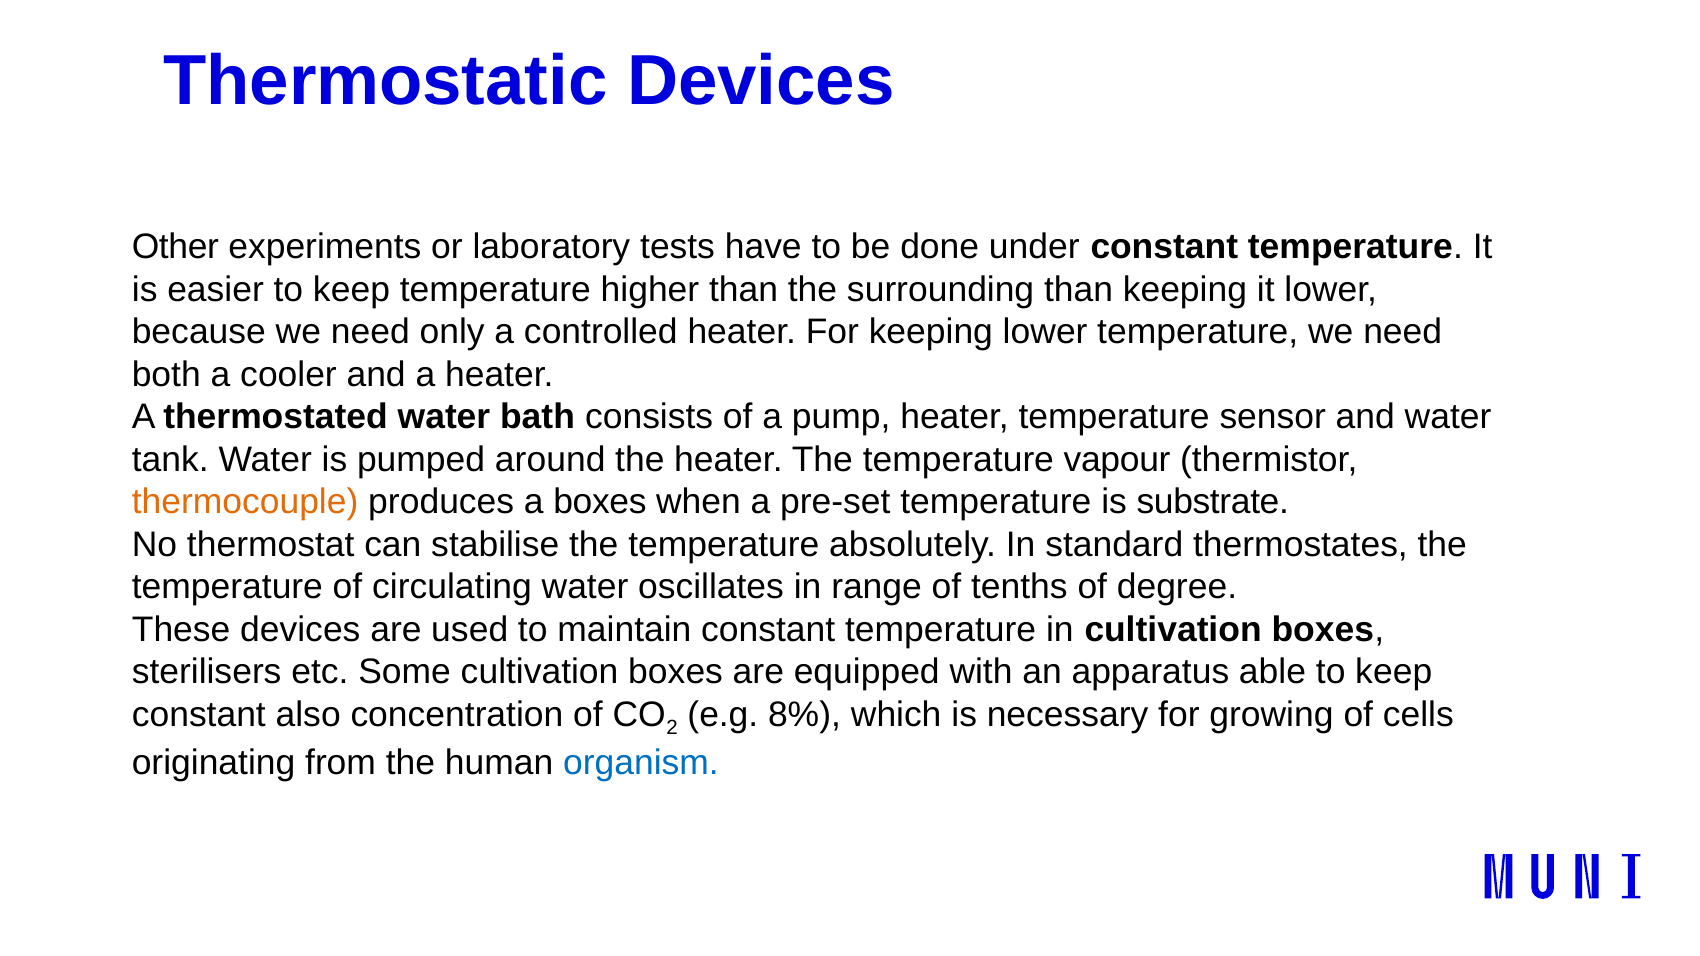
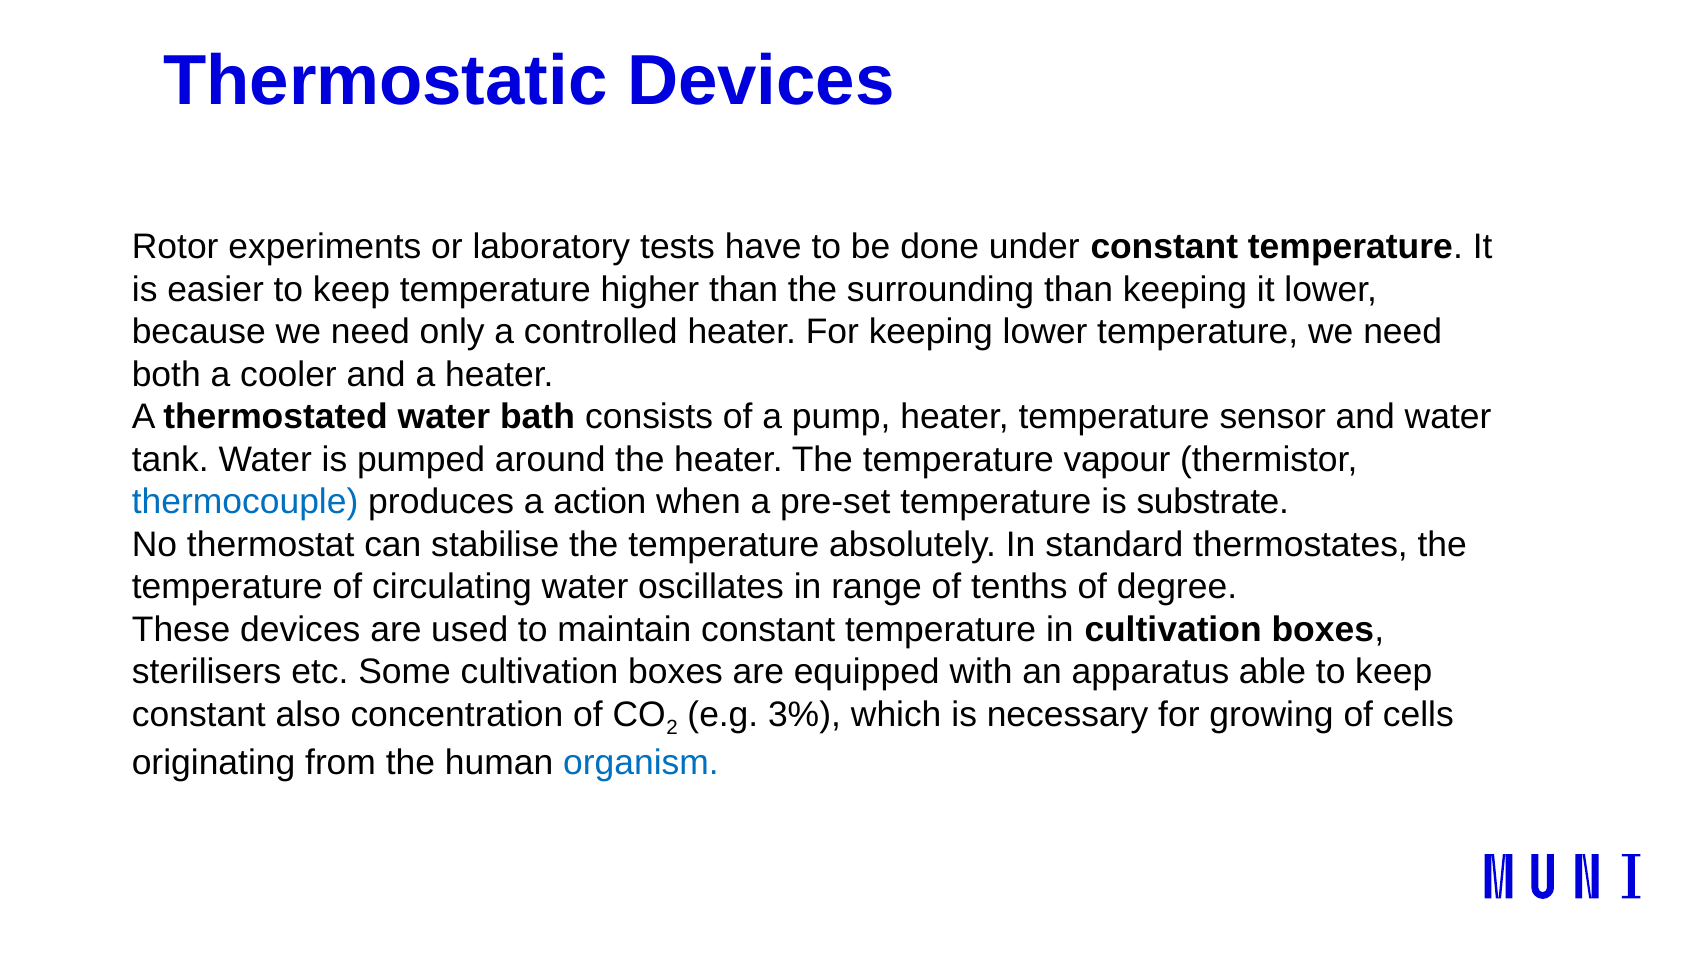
Other: Other -> Rotor
thermocouple colour: orange -> blue
a boxes: boxes -> action
8%: 8% -> 3%
